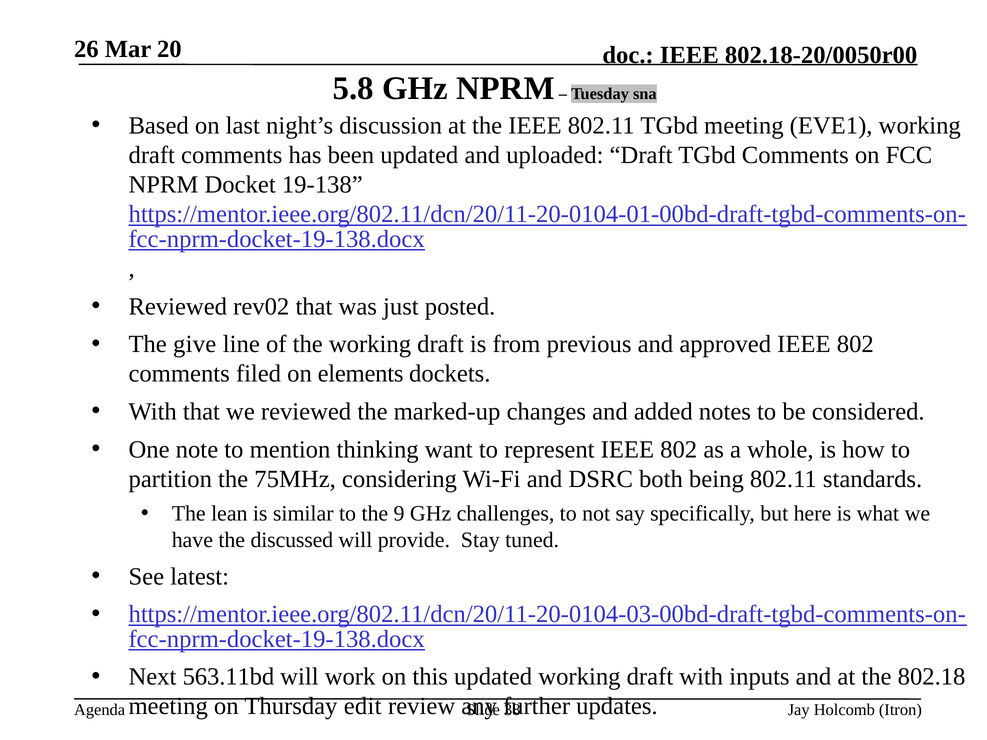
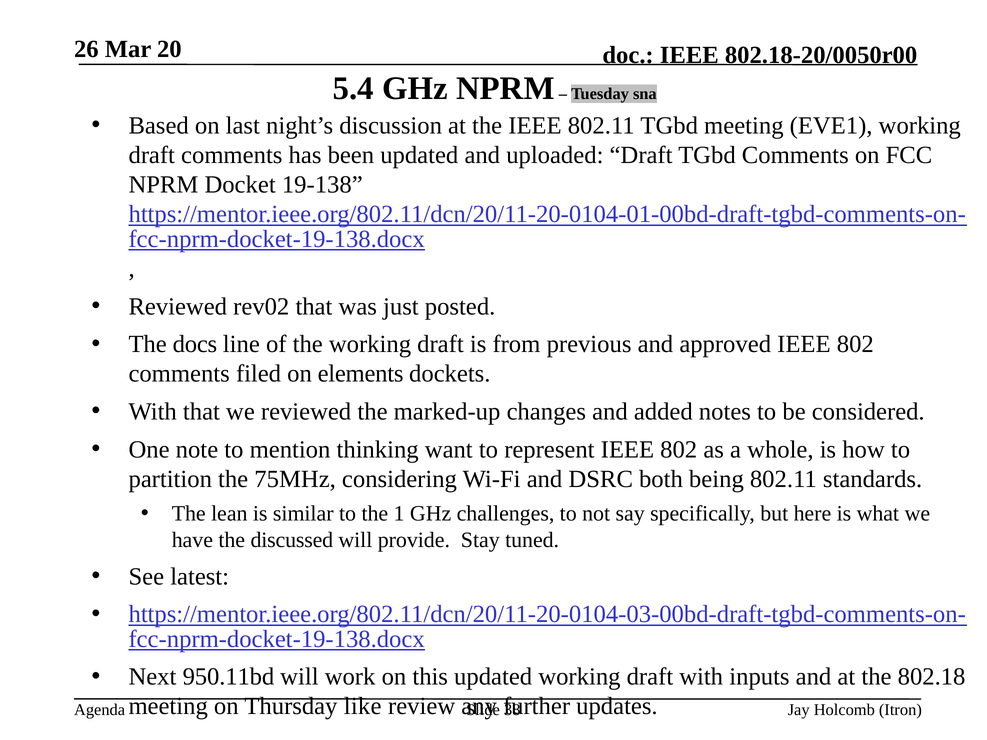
5.8: 5.8 -> 5.4
give: give -> docs
9: 9 -> 1
563.11bd: 563.11bd -> 950.11bd
edit: edit -> like
